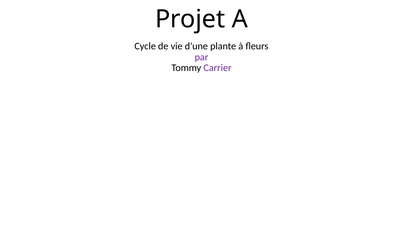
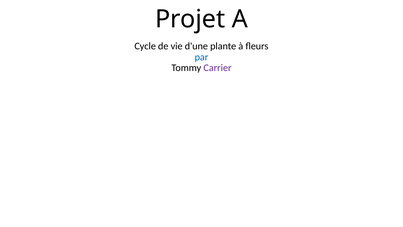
par colour: purple -> blue
